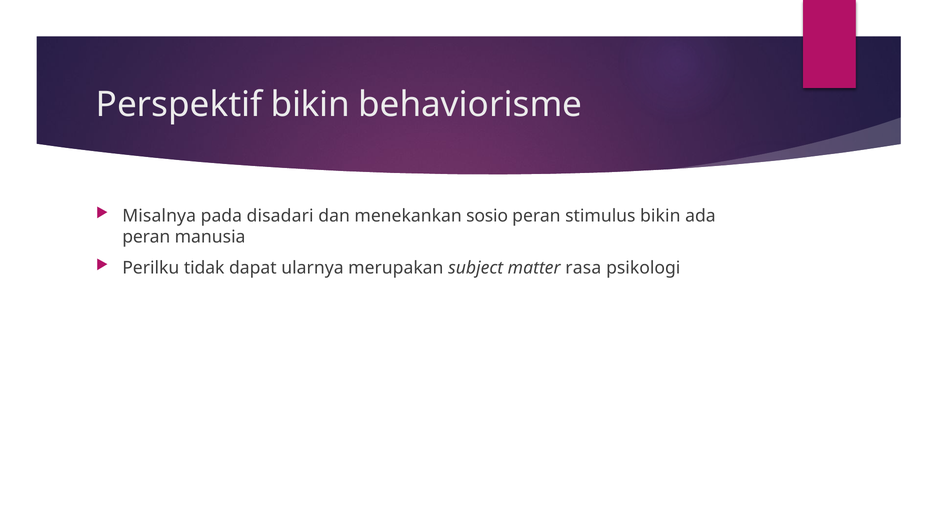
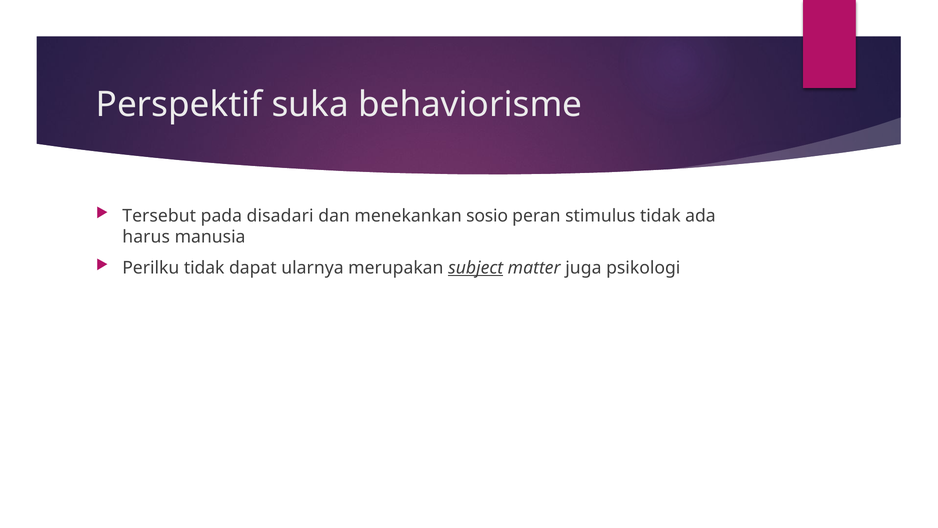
Perspektif bikin: bikin -> suka
Misalnya: Misalnya -> Tersebut
stimulus bikin: bikin -> tidak
peran at (146, 237): peran -> harus
subject underline: none -> present
rasa: rasa -> juga
